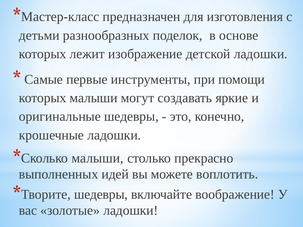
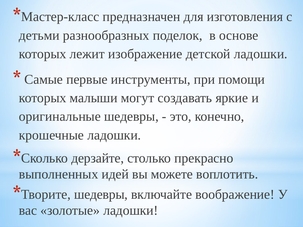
малыши at (98, 158): малыши -> дерзайте
